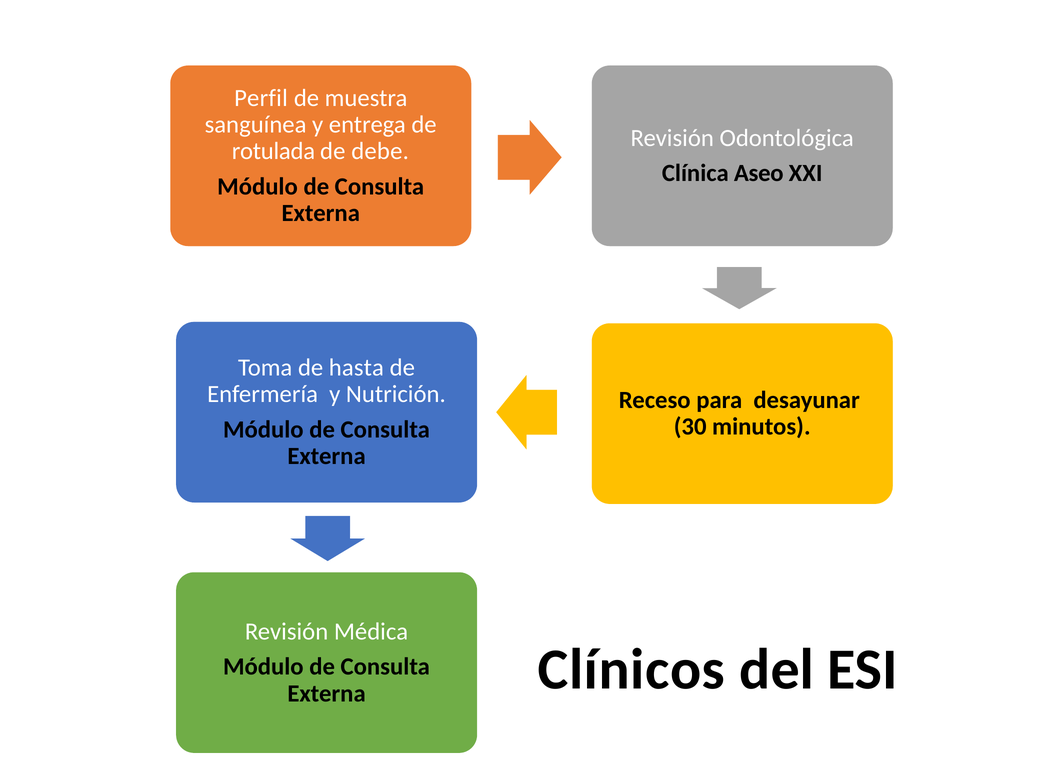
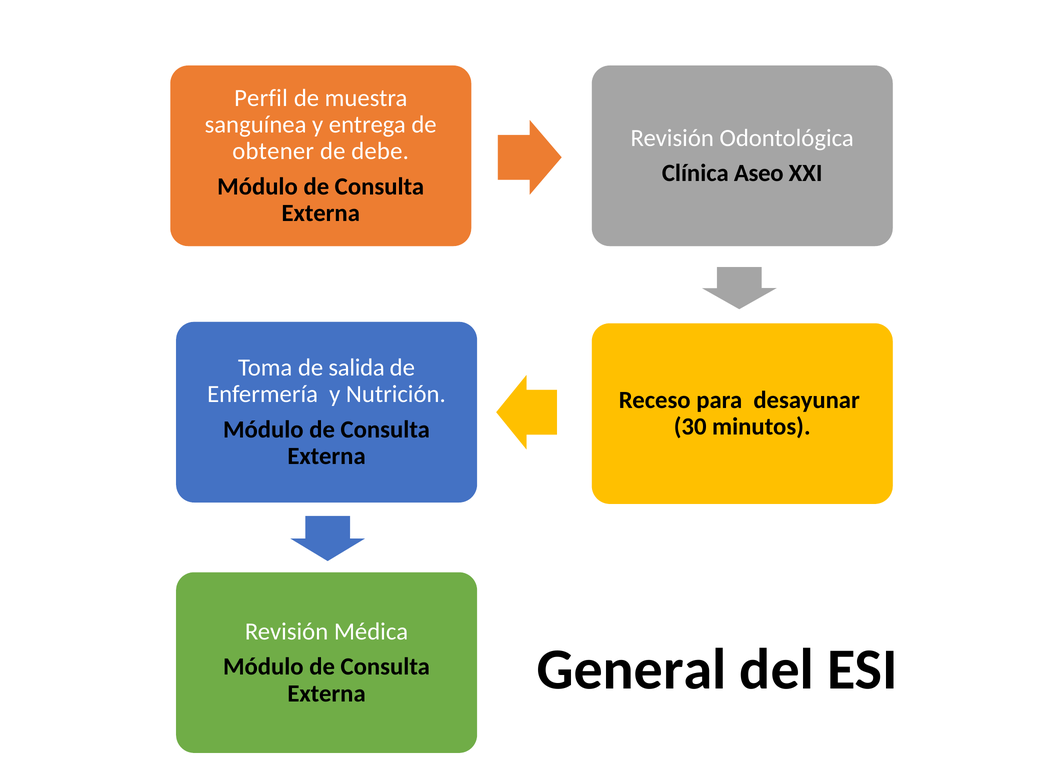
rotulada: rotulada -> obtener
hasta: hasta -> salida
Clínicos: Clínicos -> General
